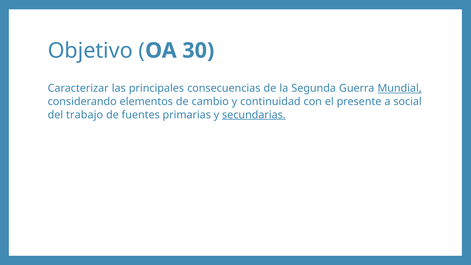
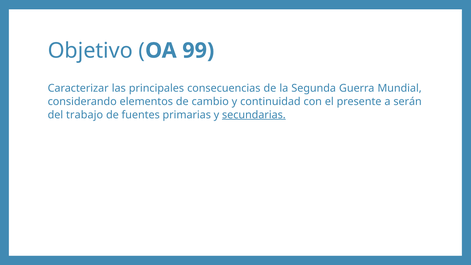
30: 30 -> 99
Mundial underline: present -> none
social: social -> serán
